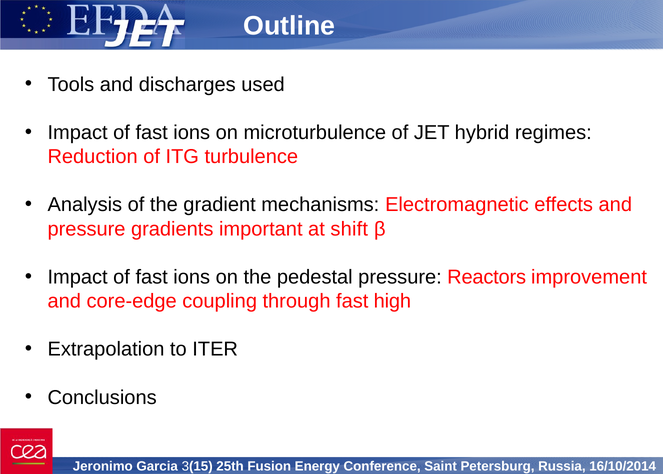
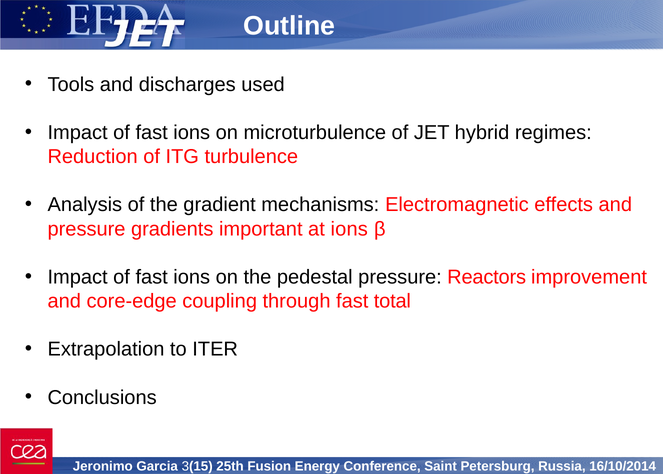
at shift: shift -> ions
high: high -> total
